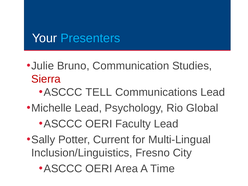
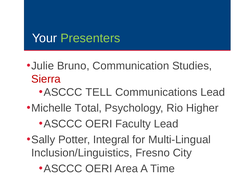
Presenters colour: light blue -> light green
Michelle Lead: Lead -> Total
Global: Global -> Higher
Current: Current -> Integral
